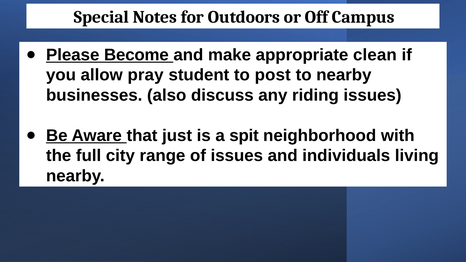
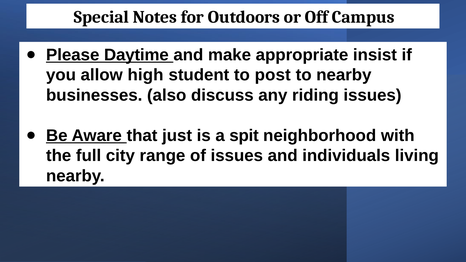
Become: Become -> Daytime
clean: clean -> insist
pray: pray -> high
